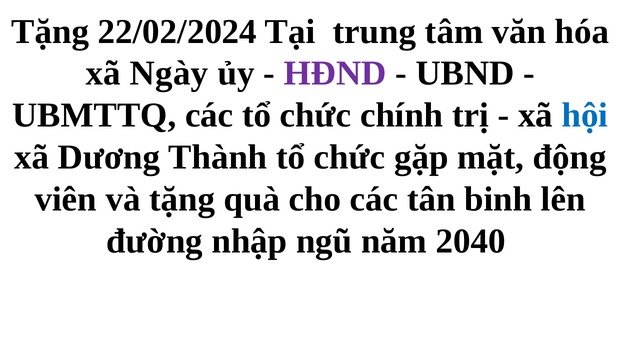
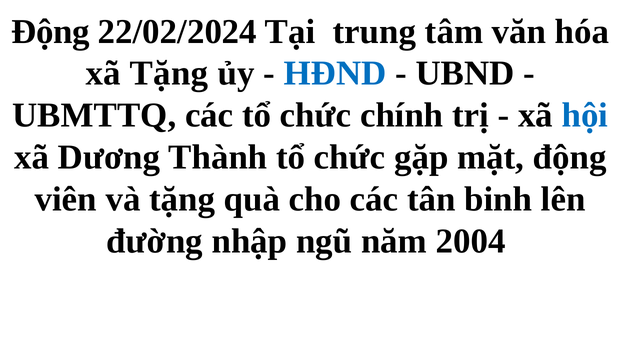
Tặng at (50, 32): Tặng -> Động
xã Ngày: Ngày -> Tặng
HĐND colour: purple -> blue
2040: 2040 -> 2004
